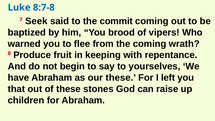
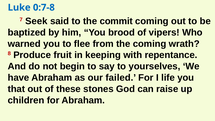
8:7-8: 8:7-8 -> 0:7-8
our these: these -> failed
left: left -> life
